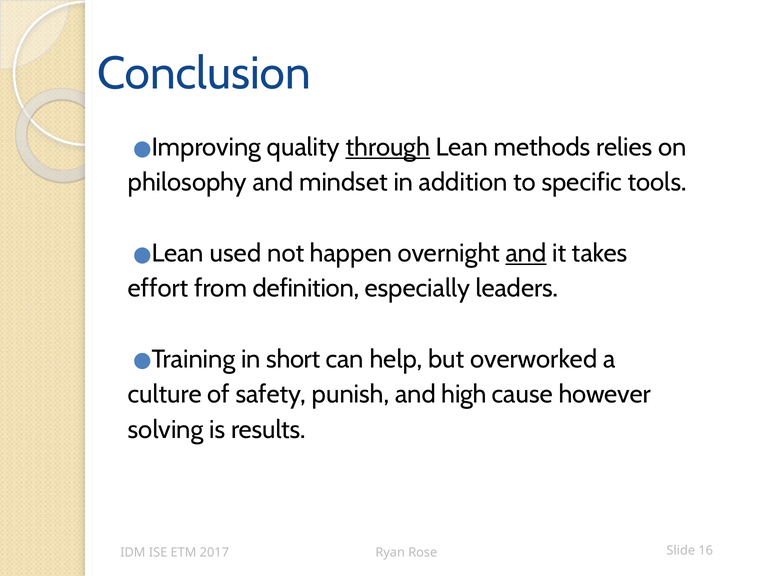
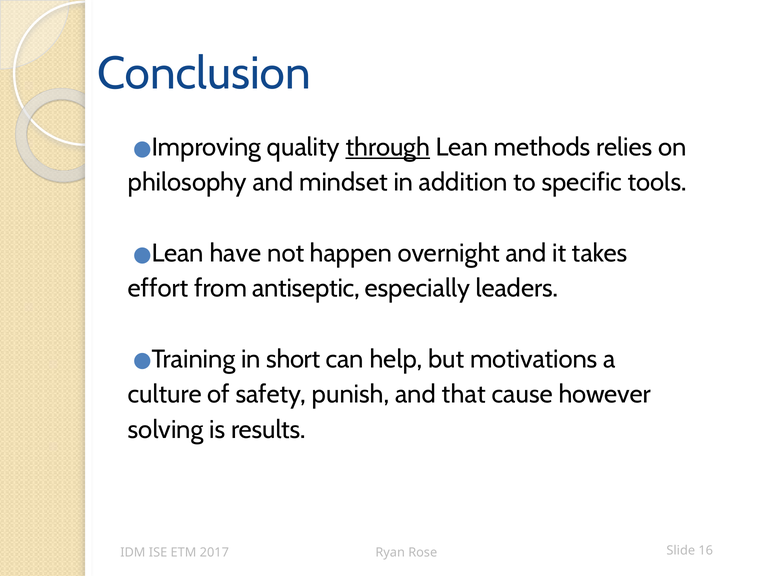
used: used -> have
and at (526, 253) underline: present -> none
definition: definition -> antiseptic
overworked: overworked -> motivations
high: high -> that
